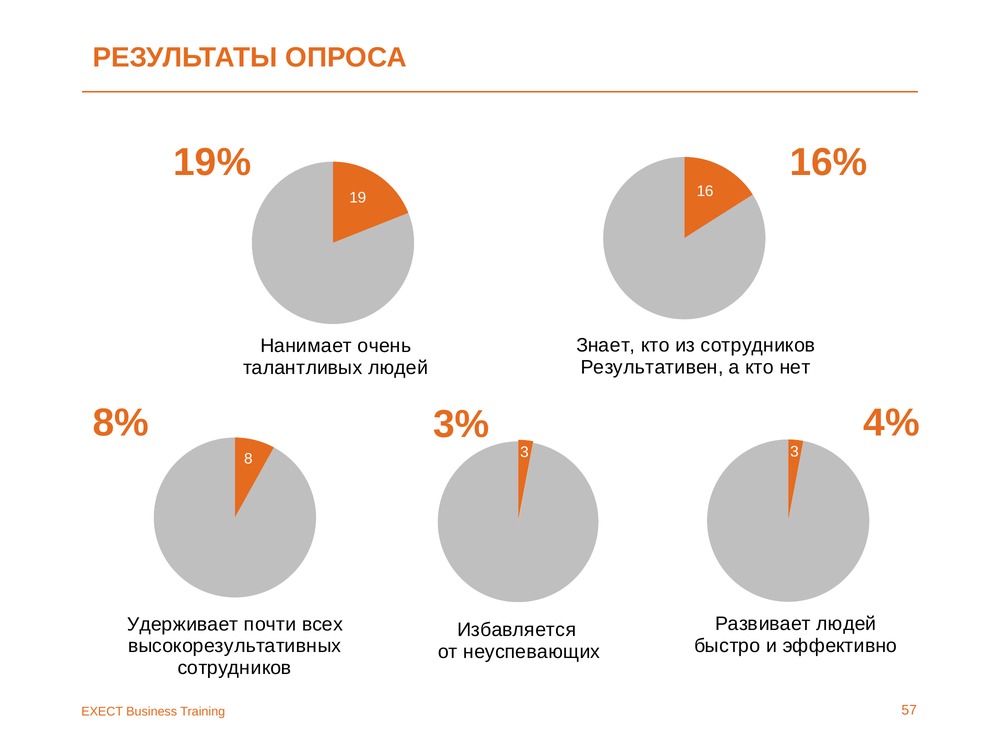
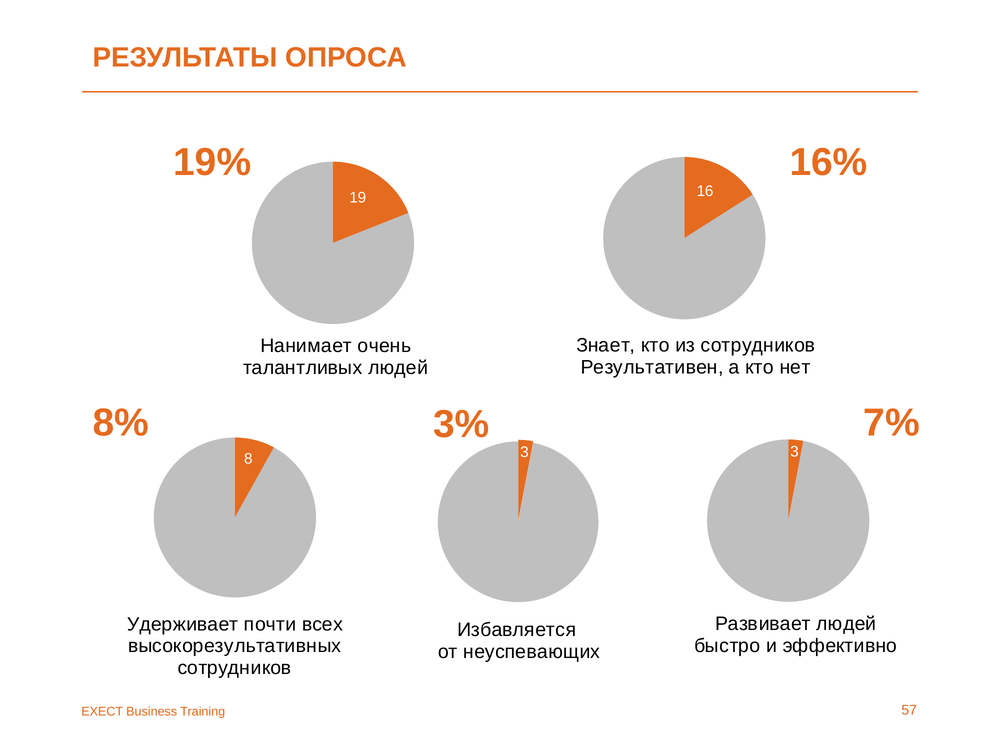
4%: 4% -> 7%
